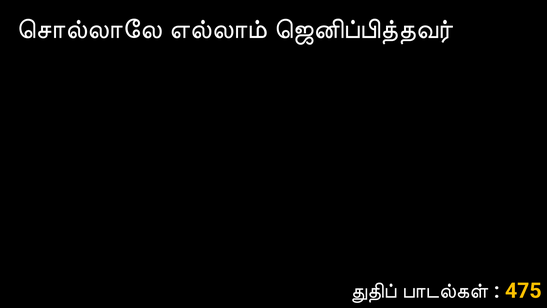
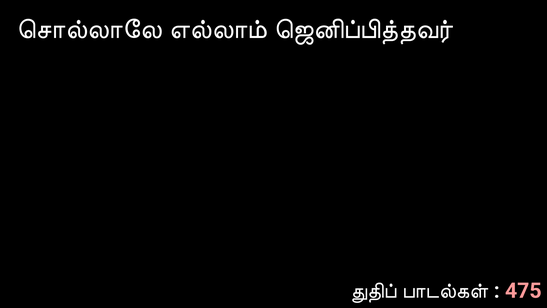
475 colour: yellow -> pink
